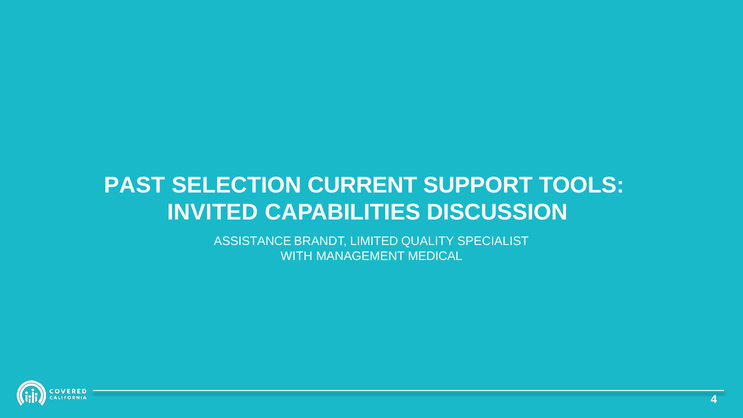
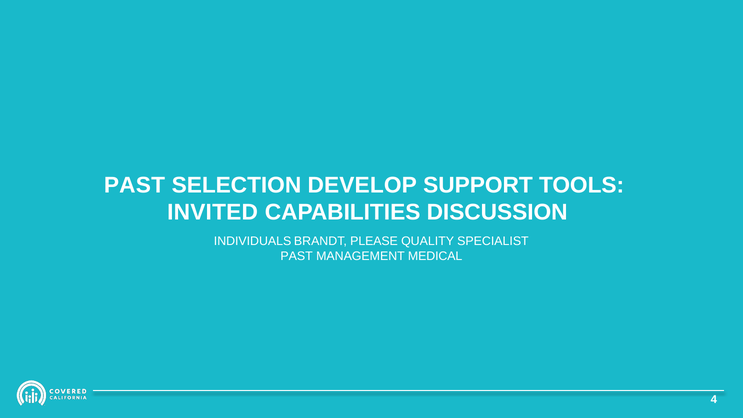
CURRENT: CURRENT -> DEVELOP
ASSISTANCE: ASSISTANCE -> INDIVIDUALS
LIMITED: LIMITED -> PLEASE
WITH at (297, 256): WITH -> PAST
